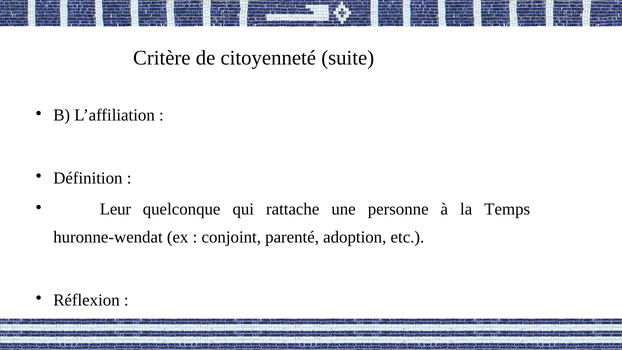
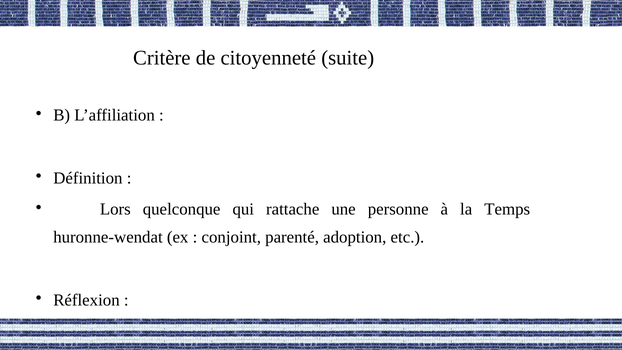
Leur: Leur -> Lors
